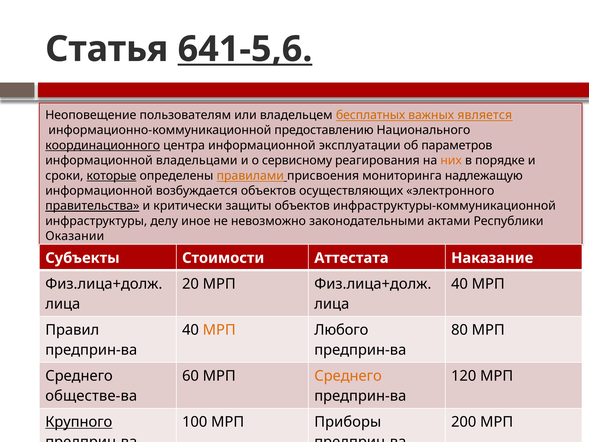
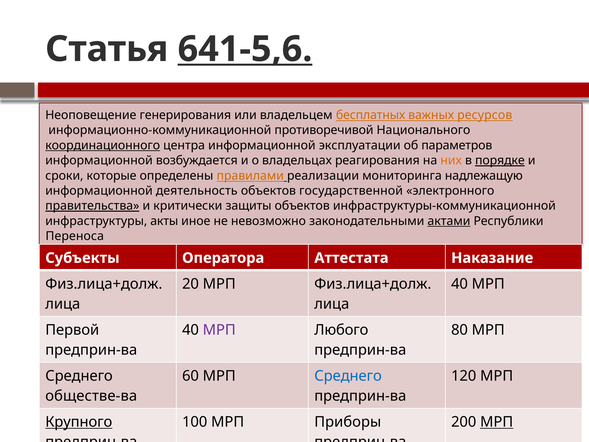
пользователям: пользователям -> генерирования
является: является -> ресурсов
предоставлению: предоставлению -> противоречивой
владельцами: владельцами -> возбуждается
сервисному: сервисному -> владельцах
порядке underline: none -> present
которые underline: present -> none
присвоения: присвоения -> реализации
возбуждается: возбуждается -> деятельность
осуществляющих: осуществляющих -> государственной
делу: делу -> акты
актами underline: none -> present
Оказании: Оказании -> Переноса
Стоимости: Стоимости -> Оператора
Правил: Правил -> Первой
МРП at (219, 330) colour: orange -> purple
Среднего at (348, 376) colour: orange -> blue
МРП at (497, 422) underline: none -> present
